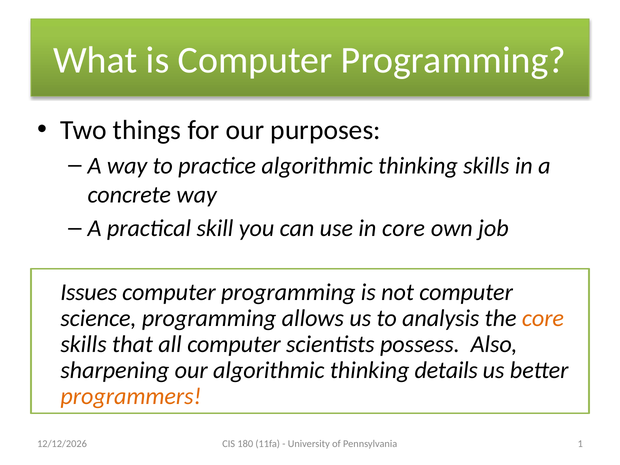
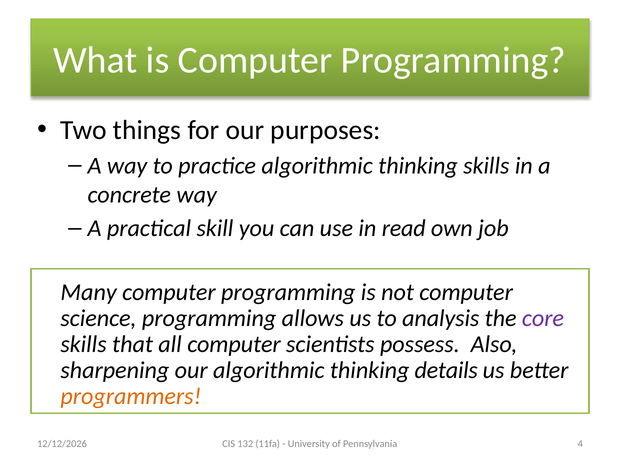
in core: core -> read
Issues: Issues -> Many
core at (543, 318) colour: orange -> purple
180: 180 -> 132
1: 1 -> 4
